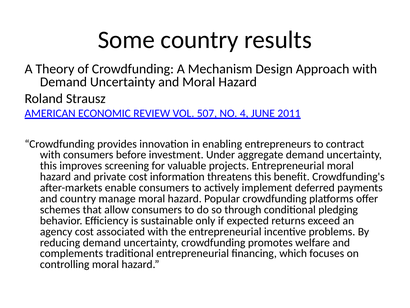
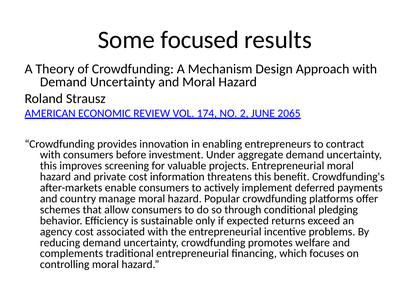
Some country: country -> focused
507: 507 -> 174
4: 4 -> 2
2011: 2011 -> 2065
